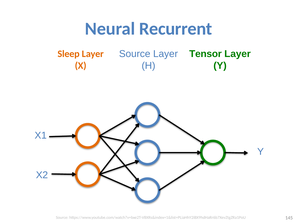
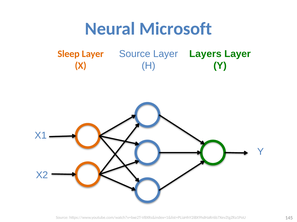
Recurrent: Recurrent -> Microsoft
Tensor: Tensor -> Layers
